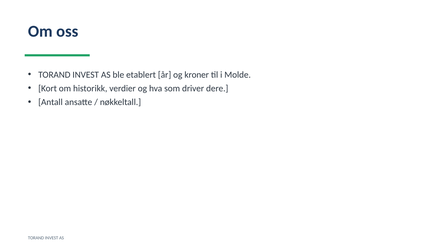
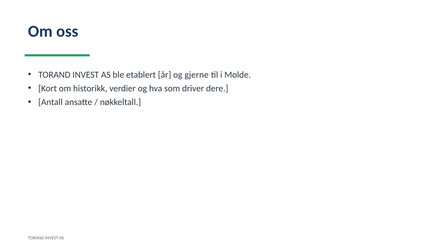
kroner: kroner -> gjerne
